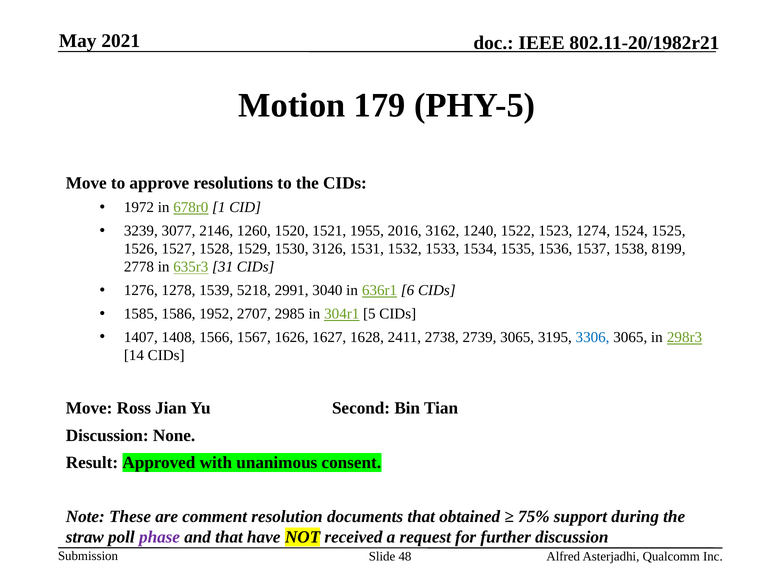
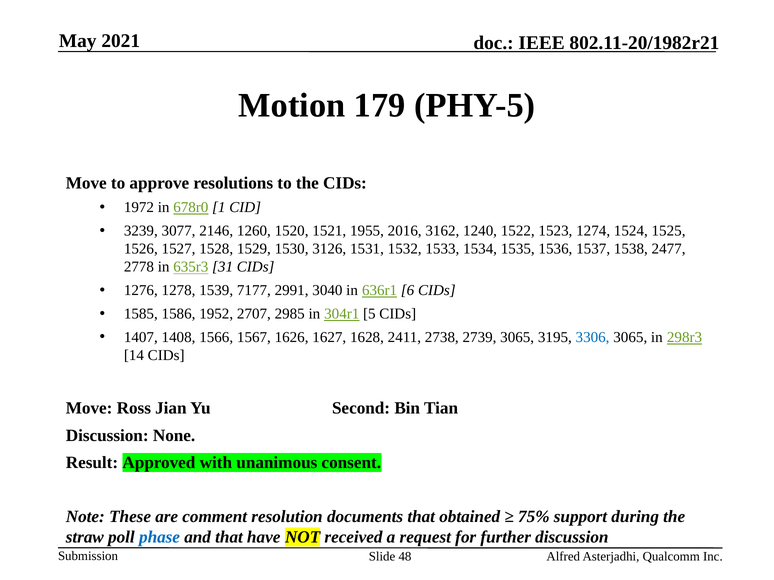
8199: 8199 -> 2477
5218: 5218 -> 7177
phase colour: purple -> blue
